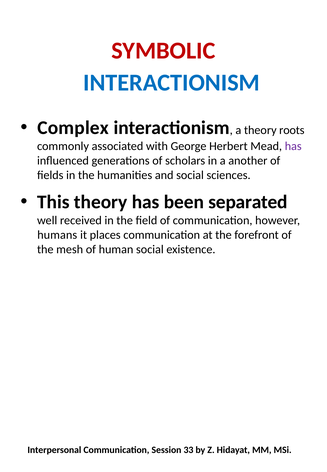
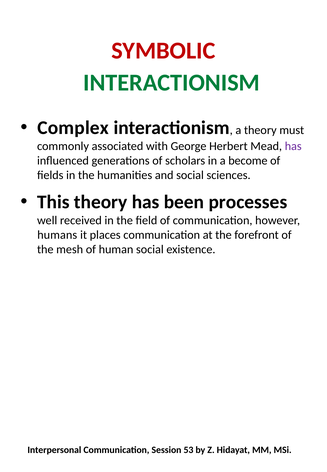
INTERACTIONISM at (171, 83) colour: blue -> green
roots: roots -> must
another: another -> become
separated: separated -> processes
33: 33 -> 53
